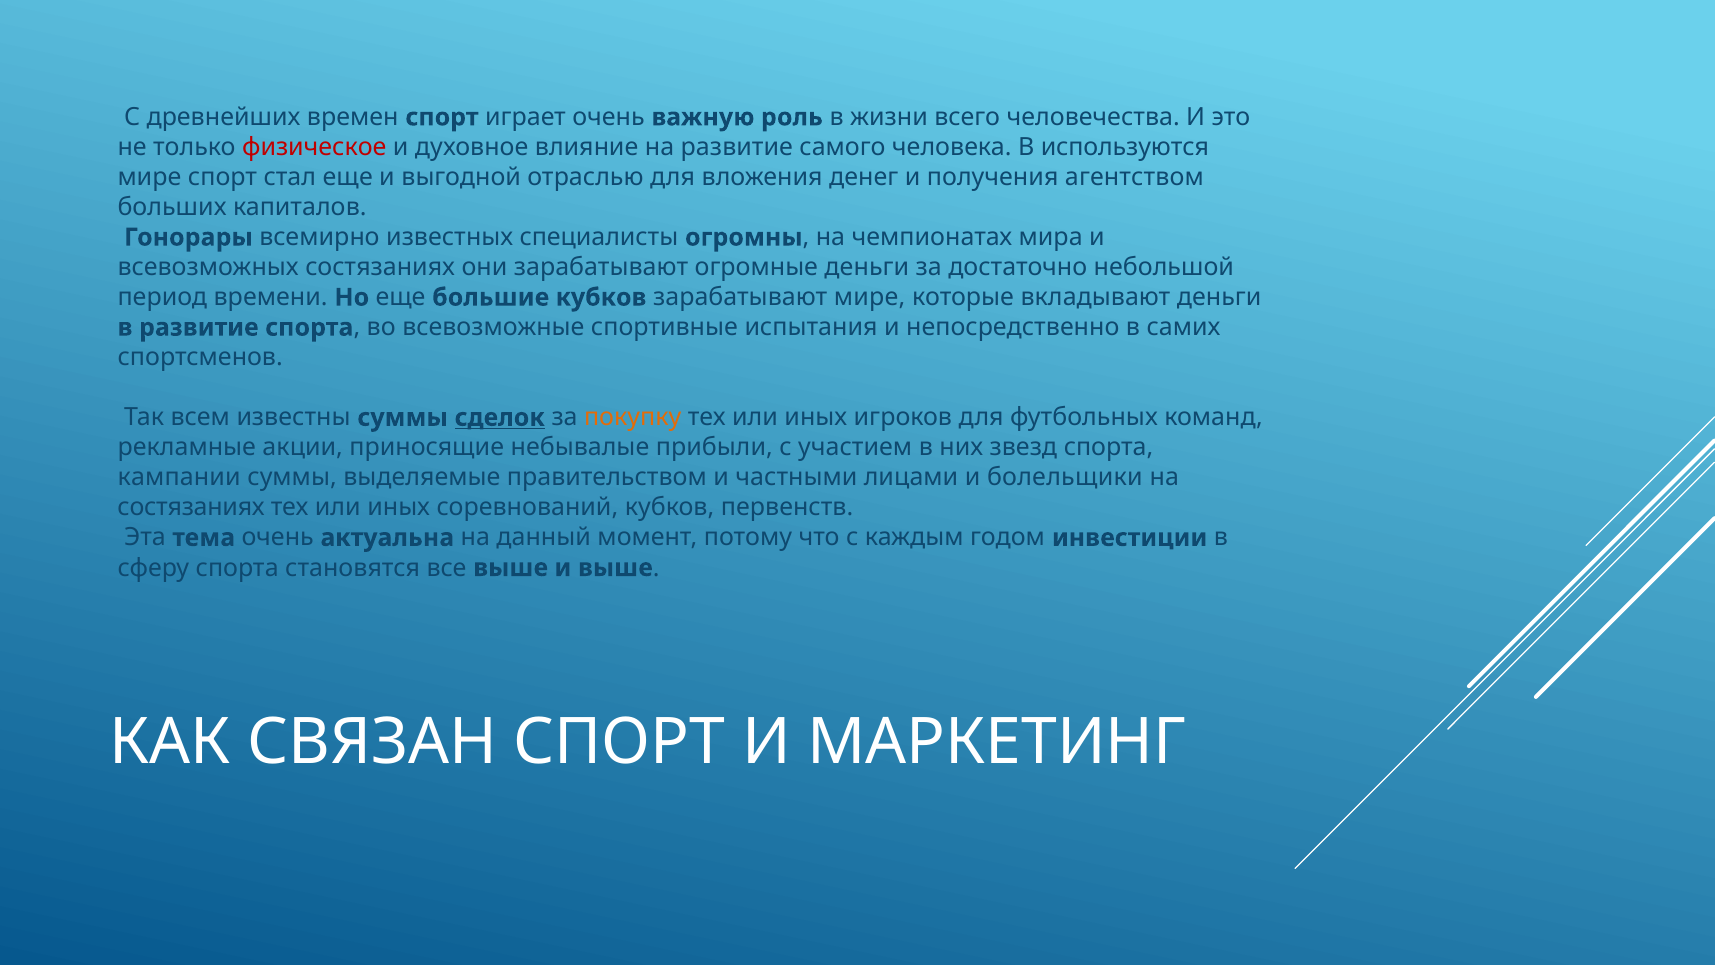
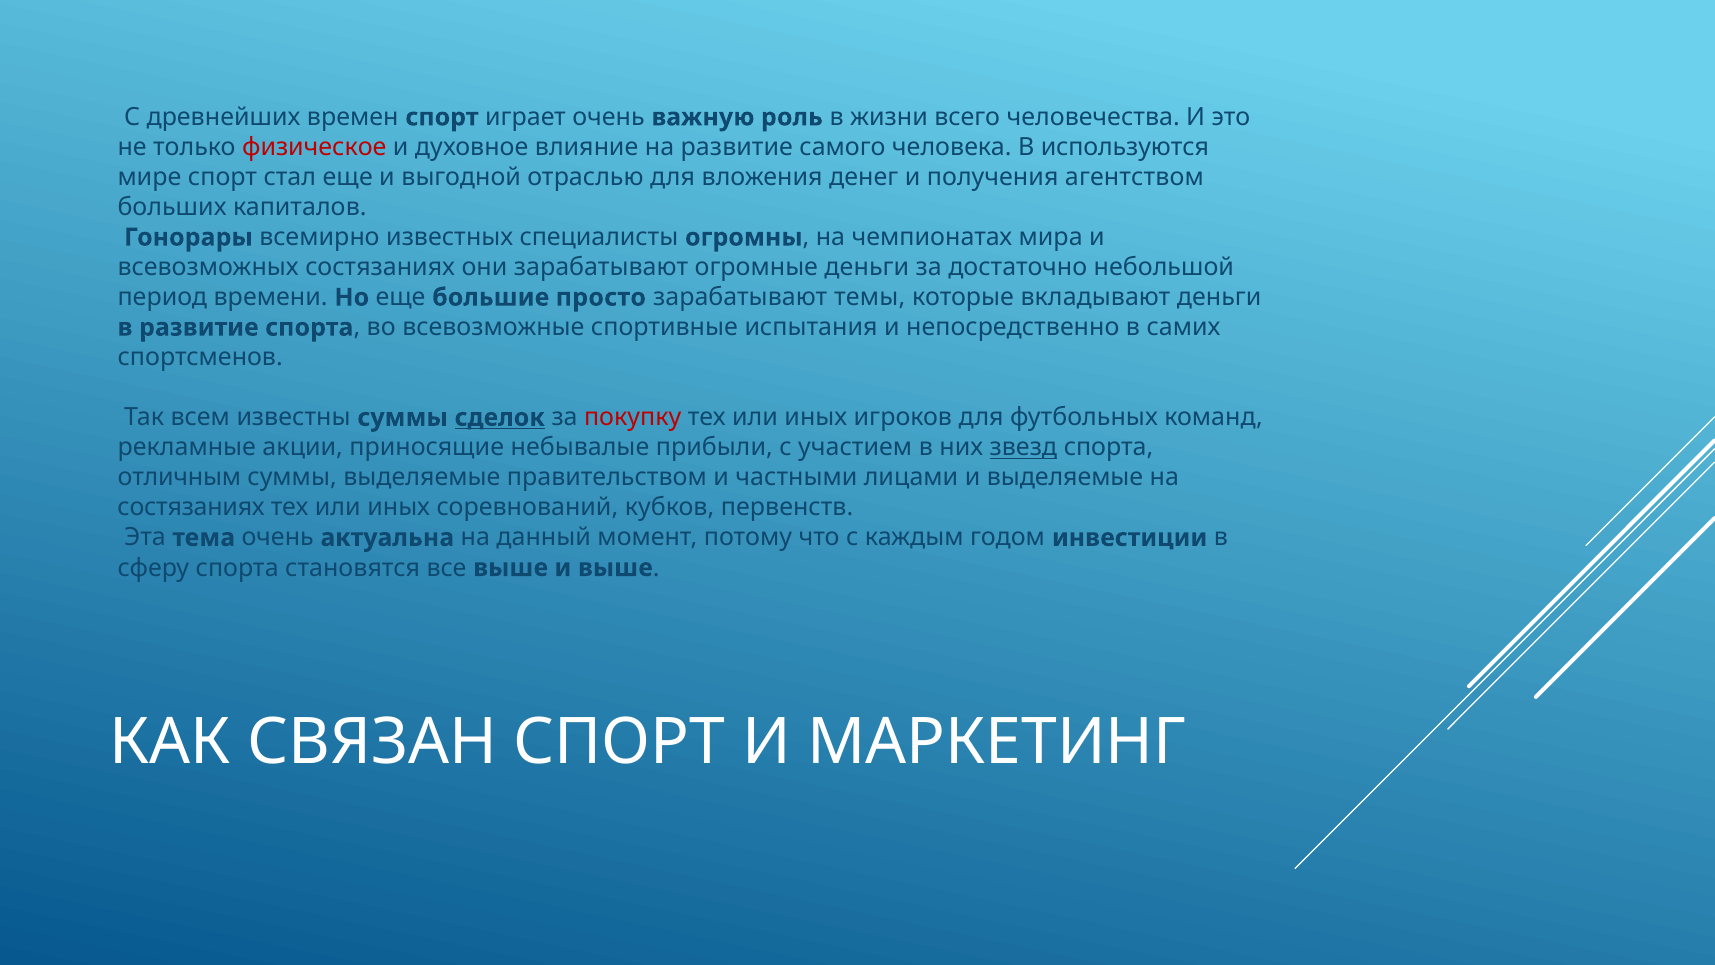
большие кубков: кубков -> просто
зарабатывают мире: мире -> темы
покупку colour: orange -> red
звезд underline: none -> present
кампании: кампании -> отличным
и болельщики: болельщики -> выделяемые
